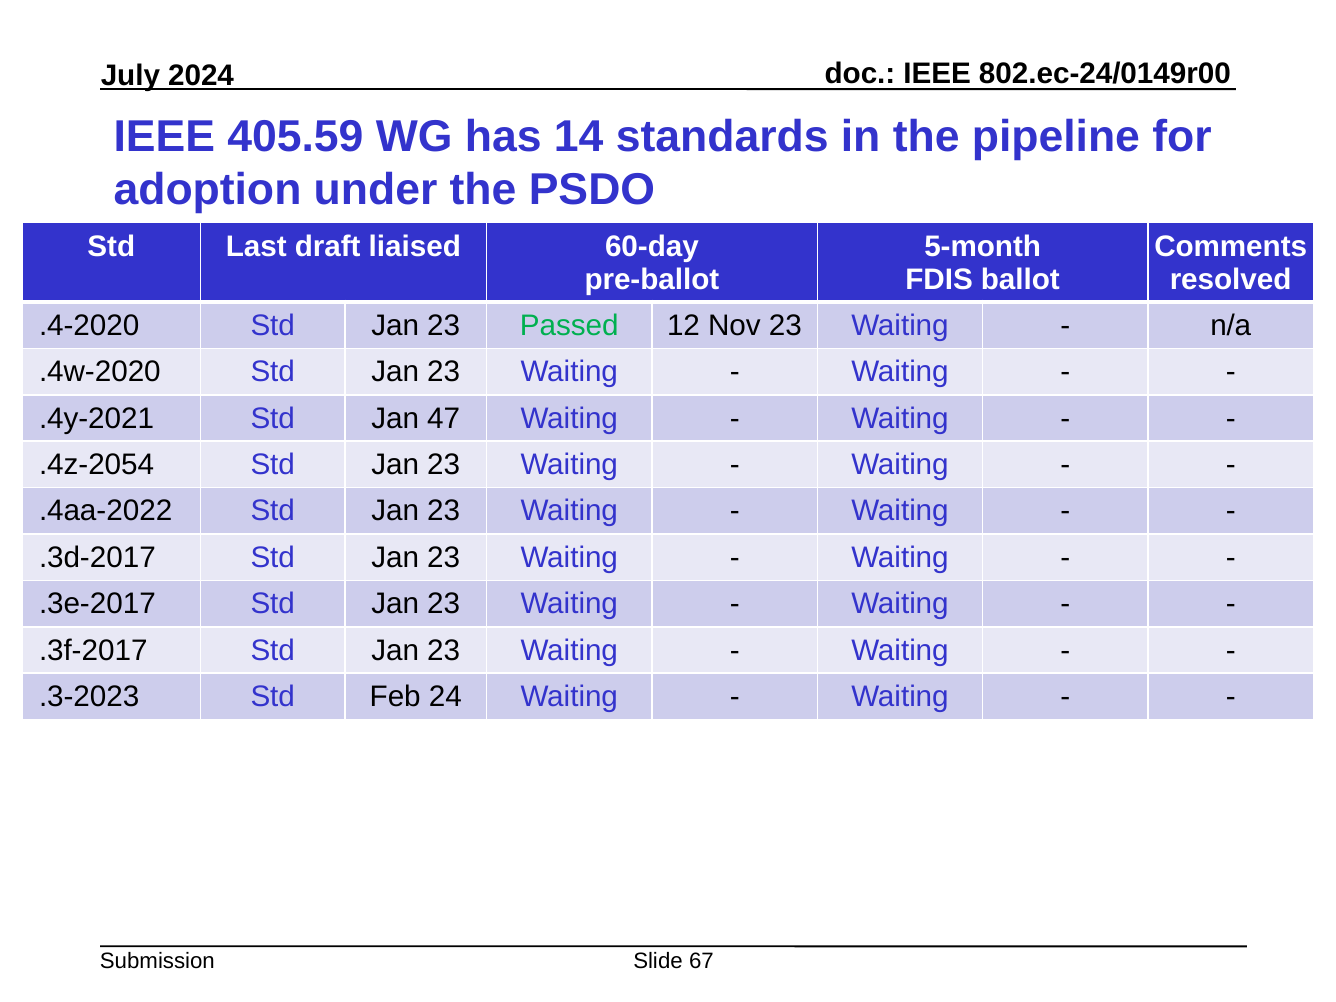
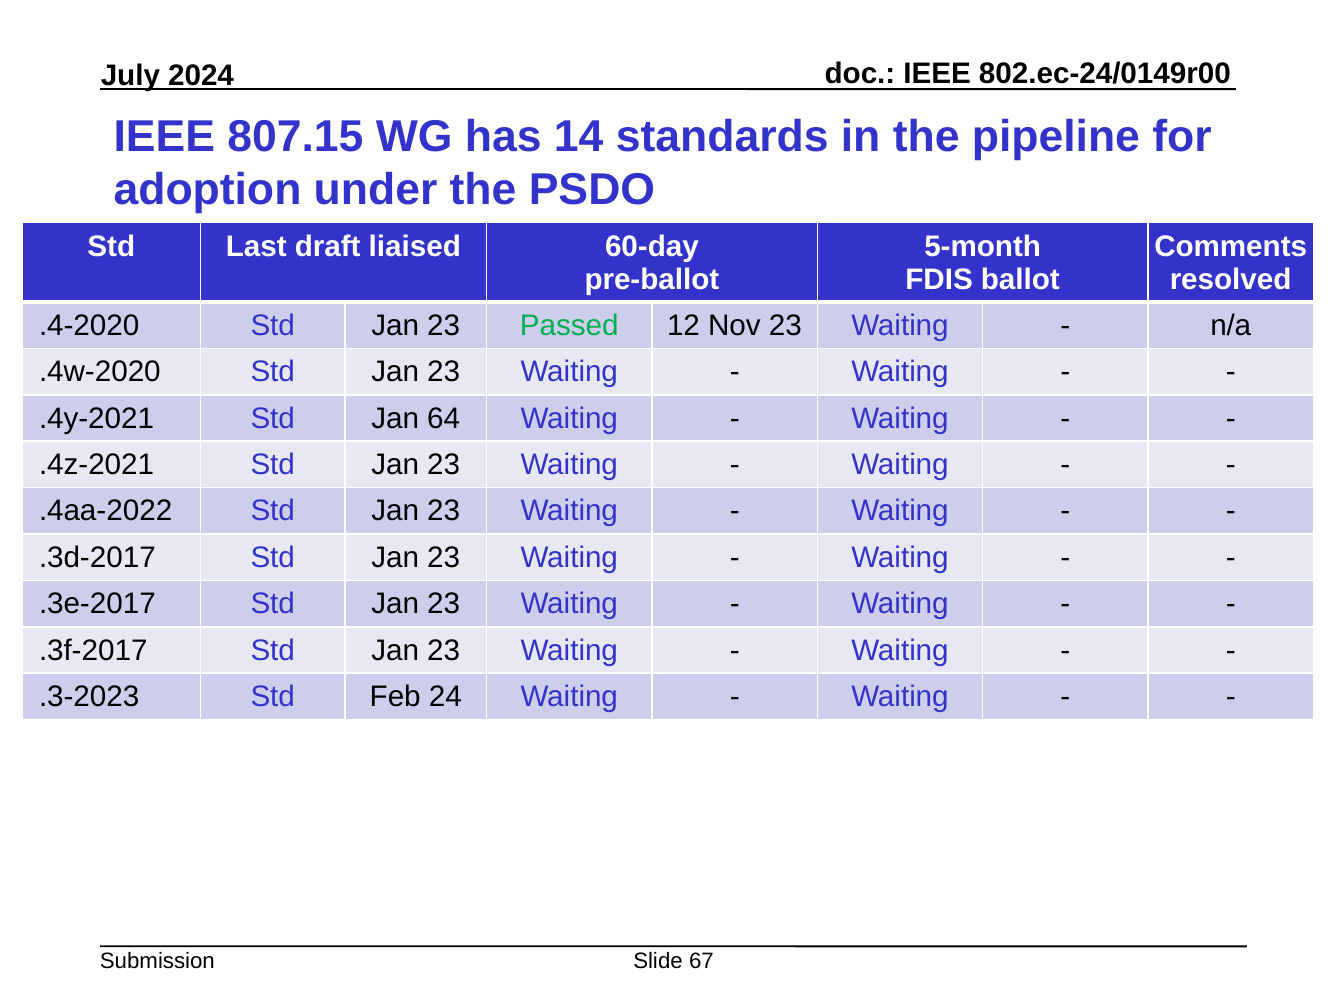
405.59: 405.59 -> 807.15
47: 47 -> 64
.4z-2054: .4z-2054 -> .4z-2021
